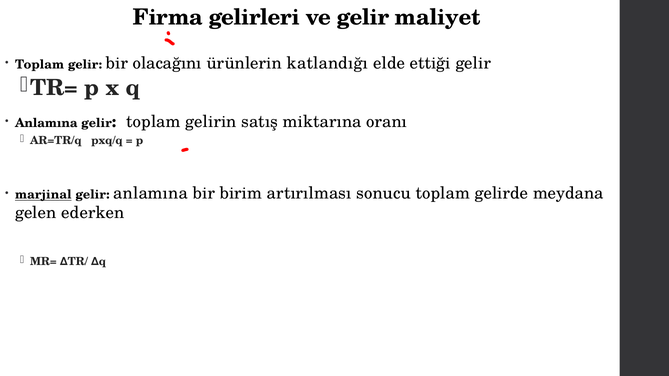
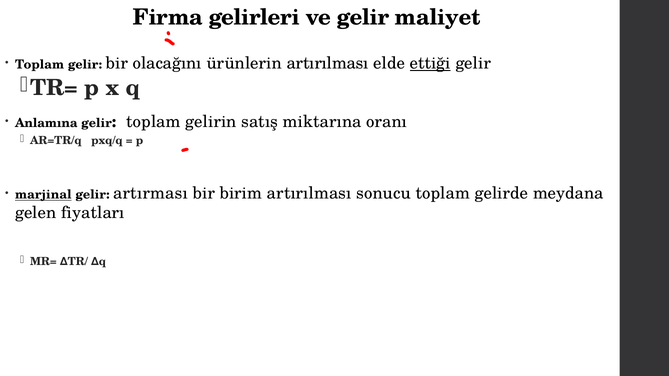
ürünlerin katlandığı: katlandığı -> artırılması
ettiği underline: none -> present
gelir anlamına: anlamına -> artırması
ederken: ederken -> fiyatları
